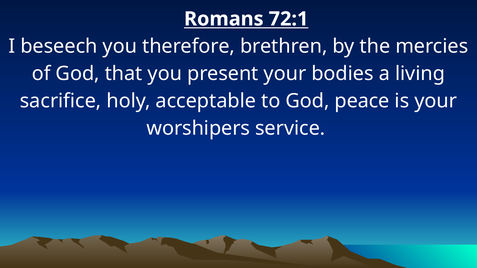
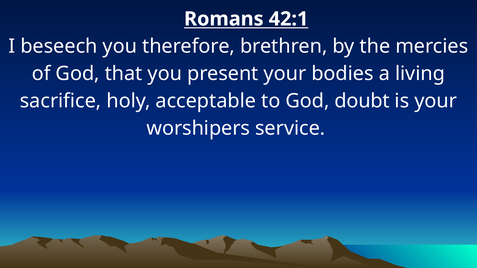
72:1: 72:1 -> 42:1
peace: peace -> doubt
